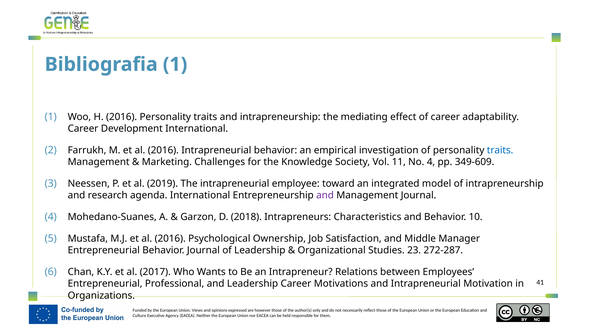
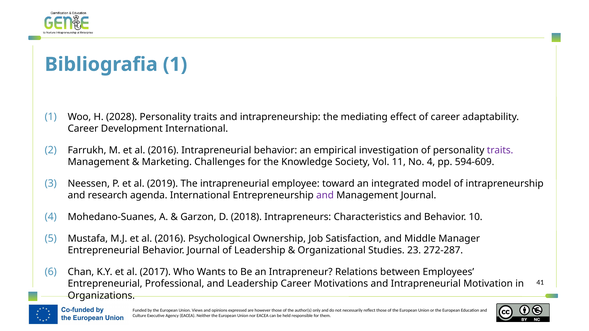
H 2016: 2016 -> 2028
traits at (500, 150) colour: blue -> purple
349-609: 349-609 -> 594-609
